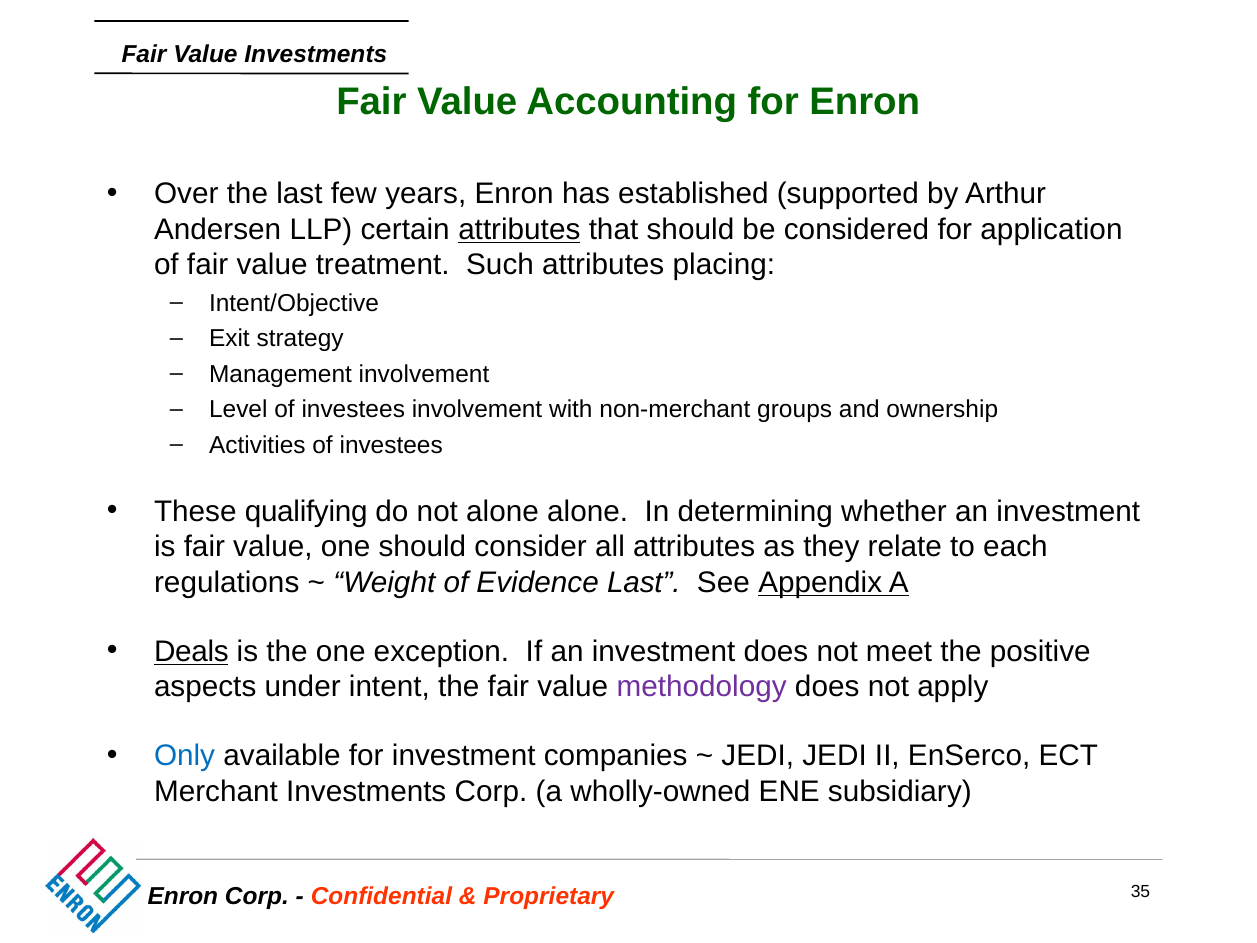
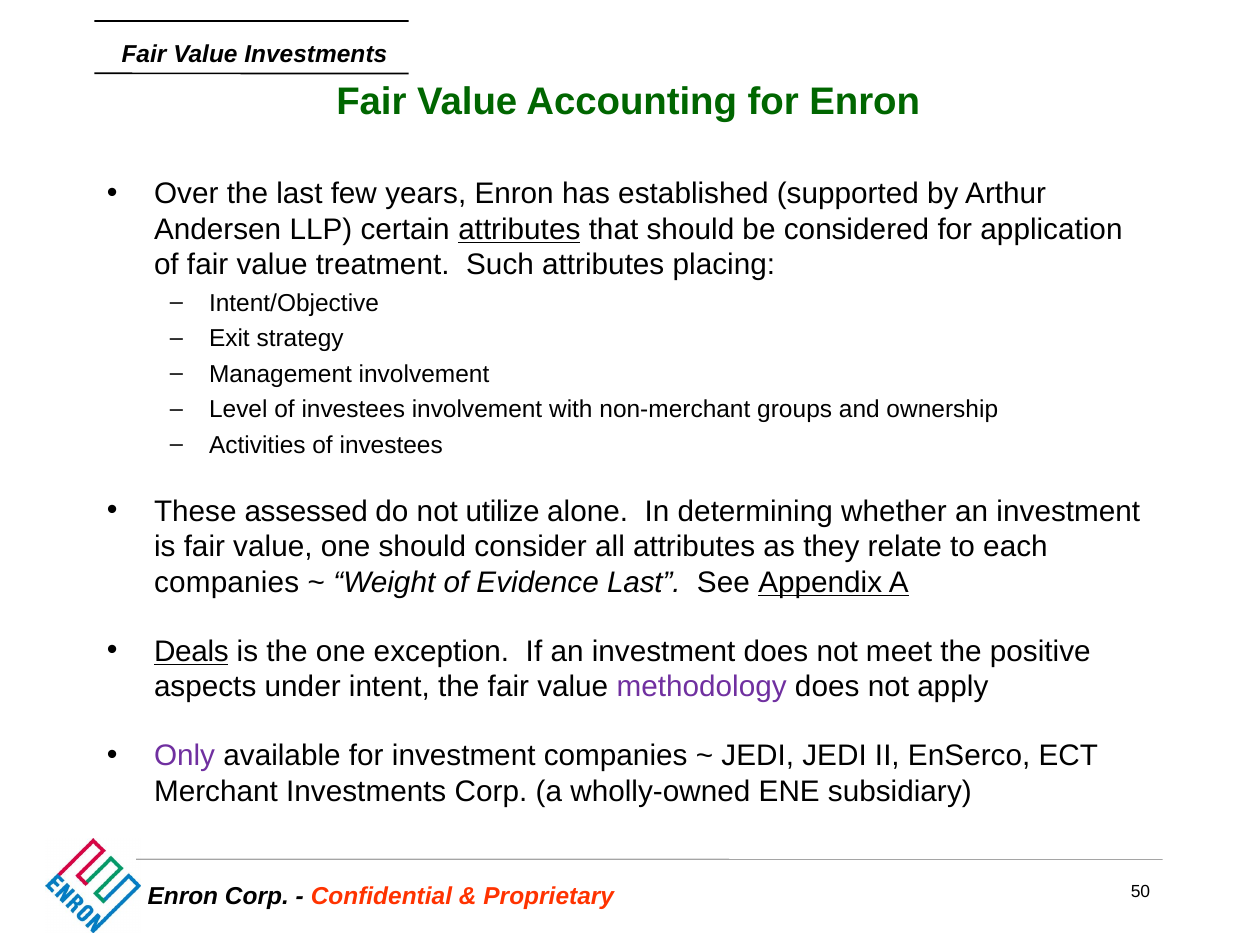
qualifying: qualifying -> assessed
not alone: alone -> utilize
regulations at (227, 582): regulations -> companies
Only colour: blue -> purple
35: 35 -> 50
